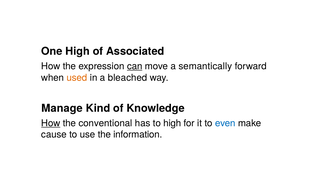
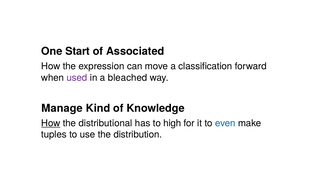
One High: High -> Start
can underline: present -> none
semantically: semantically -> classification
used colour: orange -> purple
conventional: conventional -> distributional
cause: cause -> tuples
information: information -> distribution
